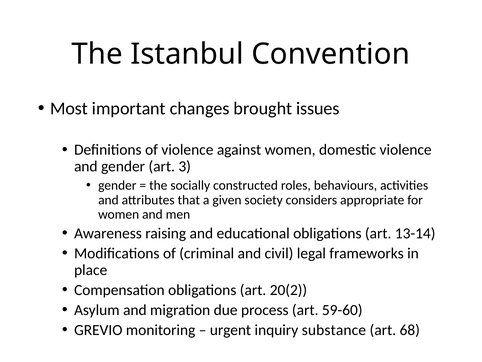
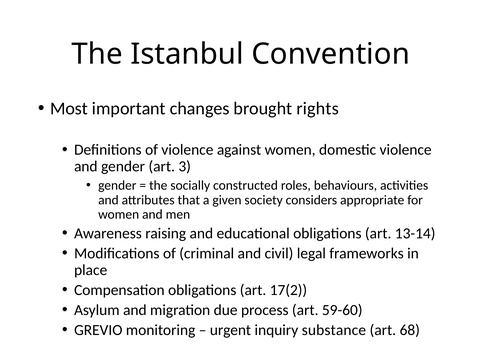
issues: issues -> rights
20(2: 20(2 -> 17(2
